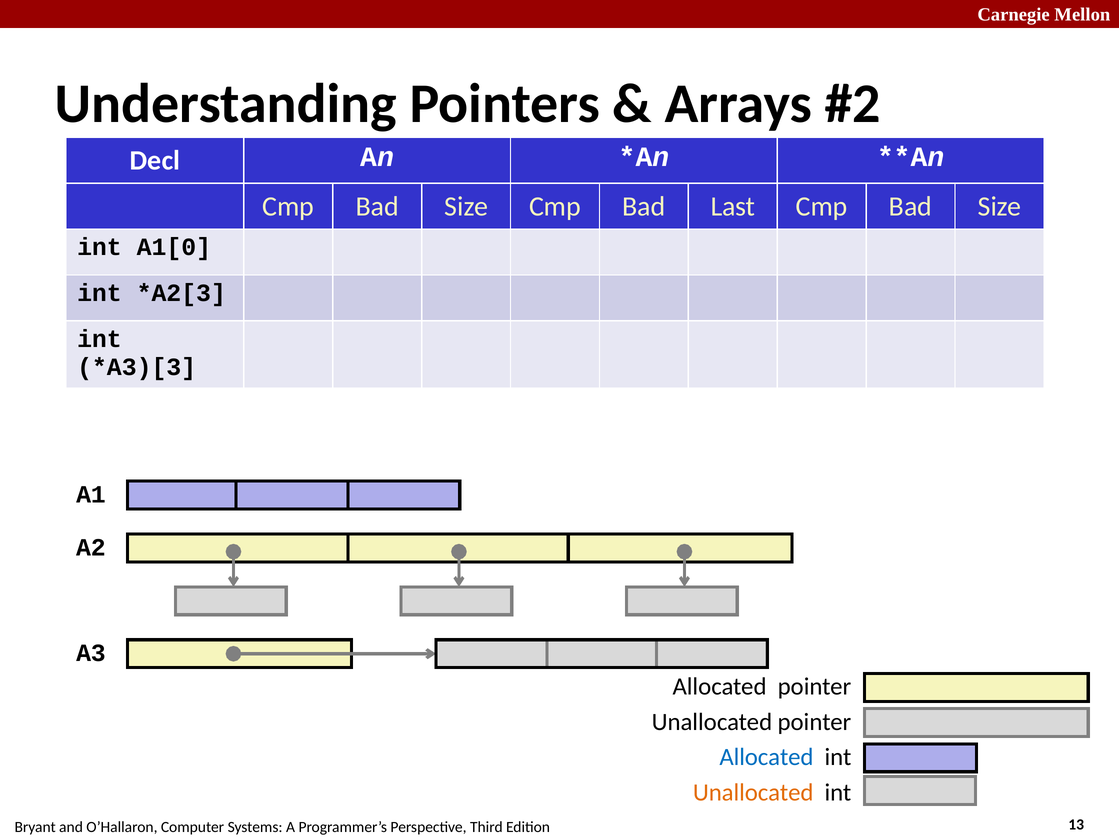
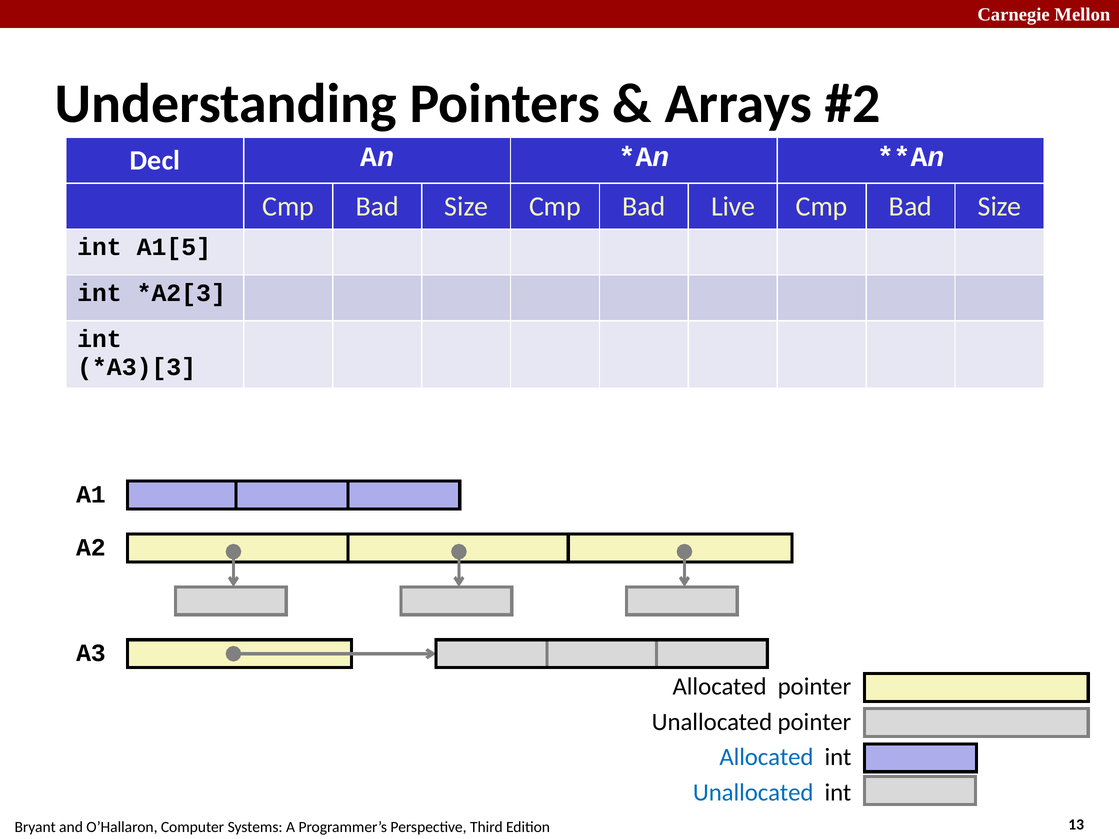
Last: Last -> Live
A1[0: A1[0 -> A1[5
Unallocated at (753, 793) colour: orange -> blue
